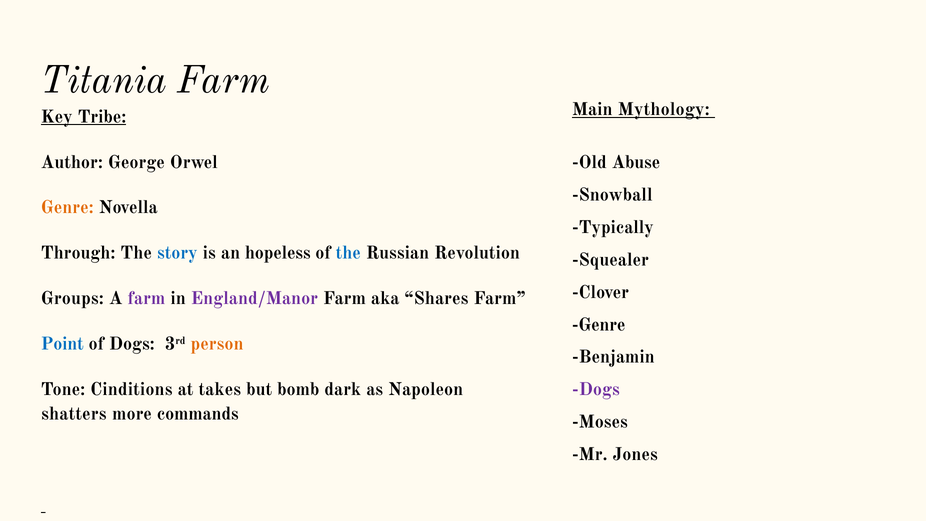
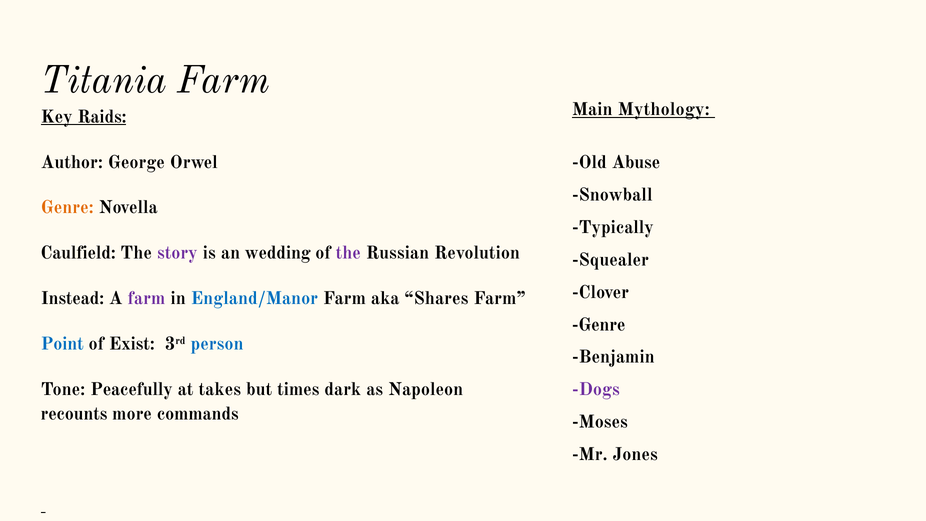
Tribe: Tribe -> Raids
Through: Through -> Caulfield
story colour: blue -> purple
hopeless: hopeless -> wedding
the at (348, 253) colour: blue -> purple
Groups: Groups -> Instead
England/Manor colour: purple -> blue
of Dogs: Dogs -> Exist
person colour: orange -> blue
Cinditions: Cinditions -> Peacefully
bomb: bomb -> times
shatters: shatters -> recounts
